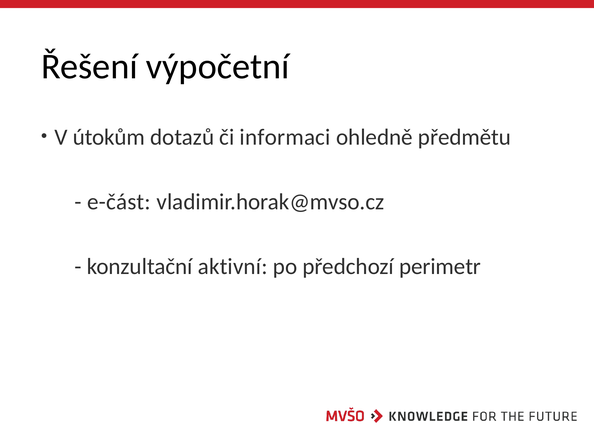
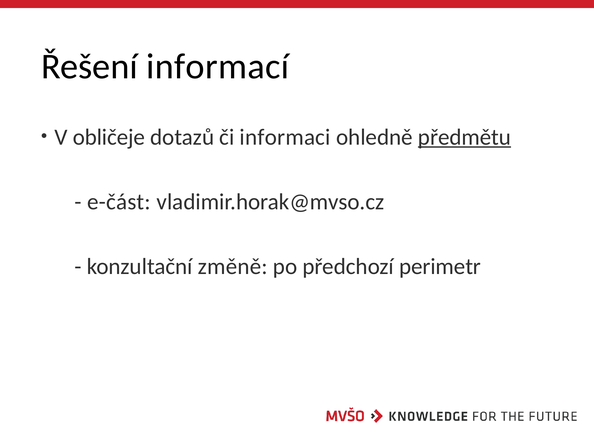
výpočetní: výpočetní -> informací
útokům: útokům -> obličeje
předmětu underline: none -> present
aktivní: aktivní -> změně
